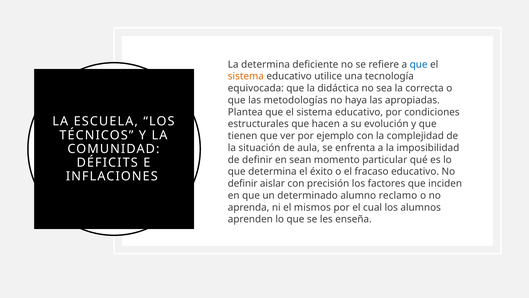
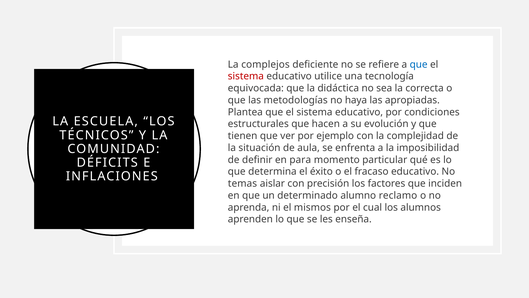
La determina: determina -> complejos
sistema at (246, 76) colour: orange -> red
sean: sean -> para
definir at (243, 183): definir -> temas
